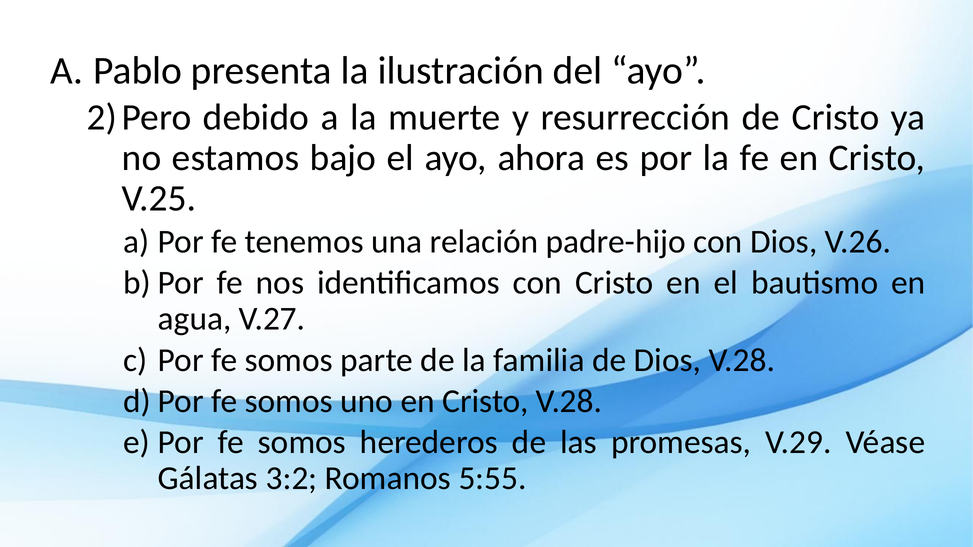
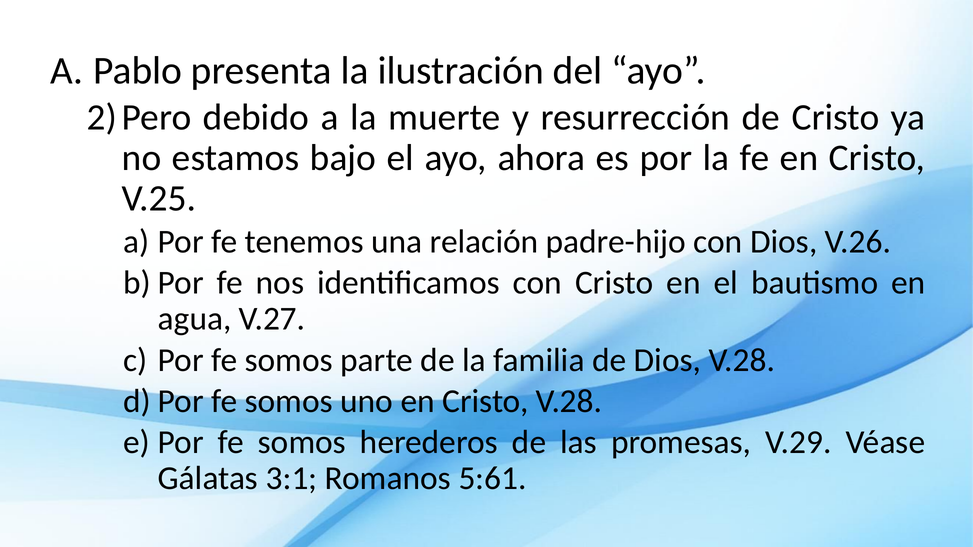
3:2: 3:2 -> 3:1
5:55: 5:55 -> 5:61
